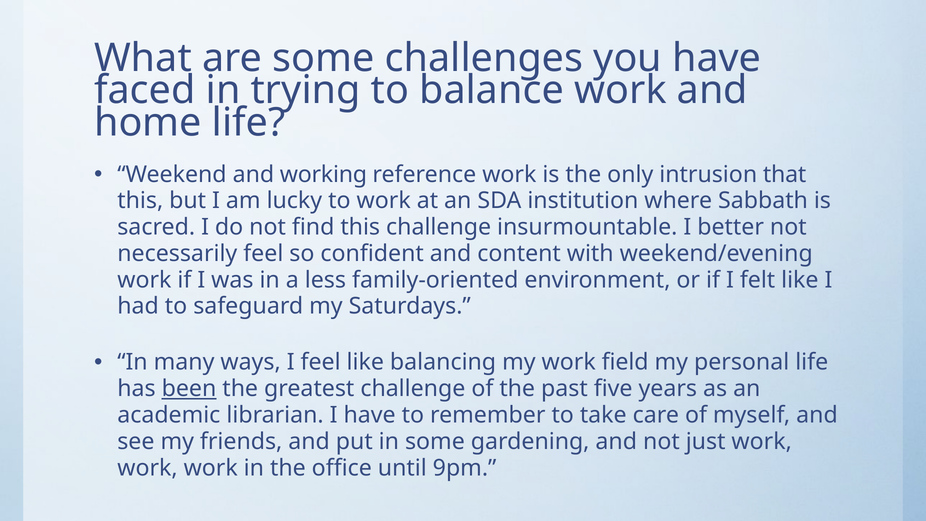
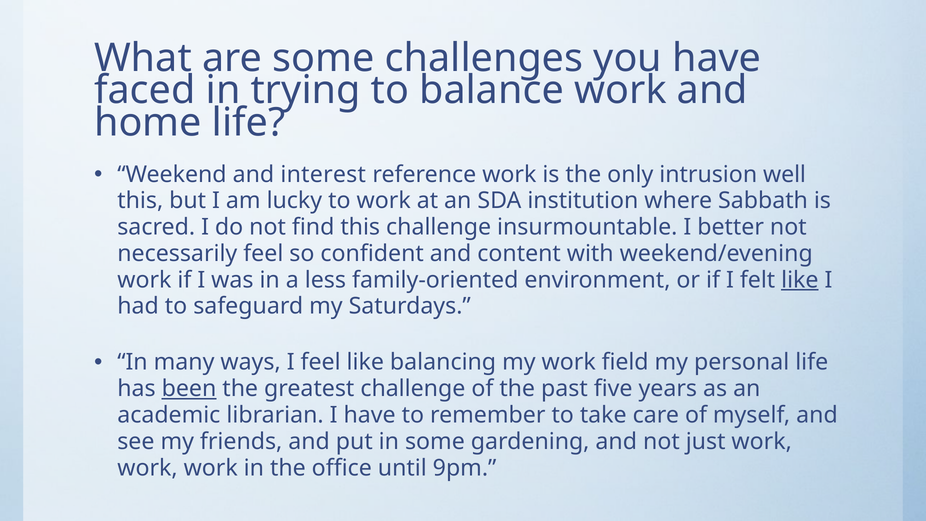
working: working -> interest
that: that -> well
like at (800, 280) underline: none -> present
